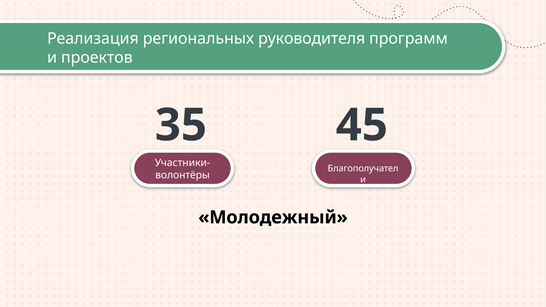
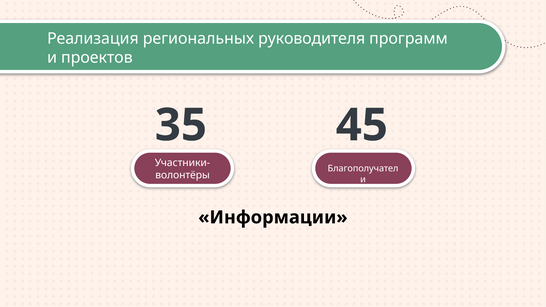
Молодежный: Молодежный -> Информации
